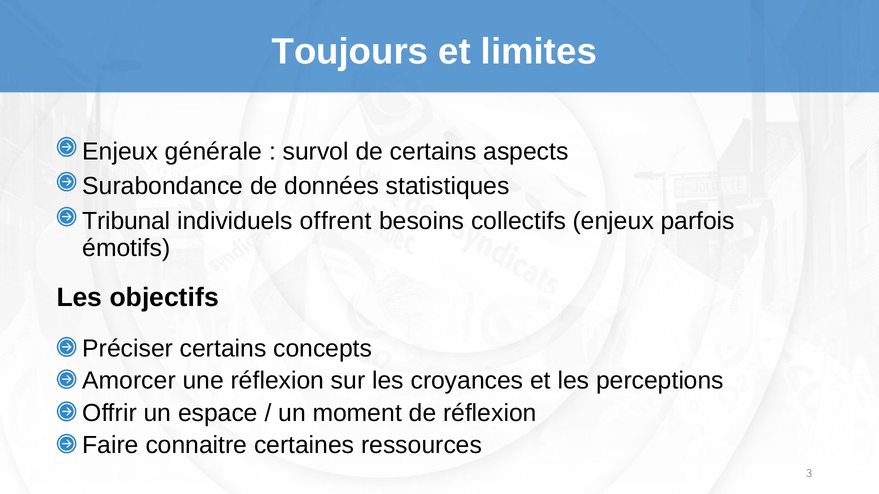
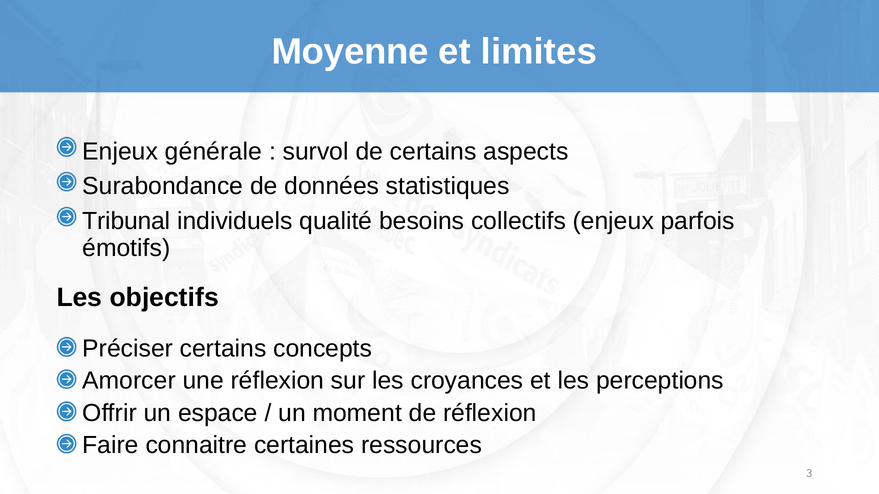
Toujours: Toujours -> Moyenne
offrent: offrent -> qualité
